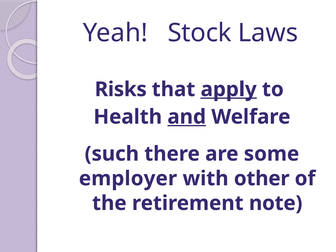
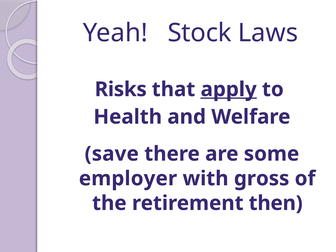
and underline: present -> none
such: such -> save
other: other -> gross
note: note -> then
